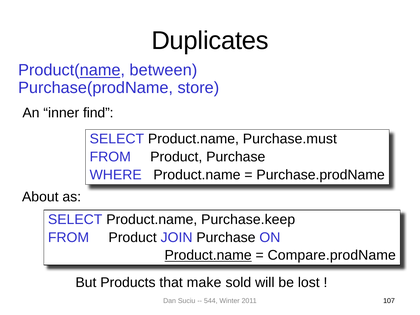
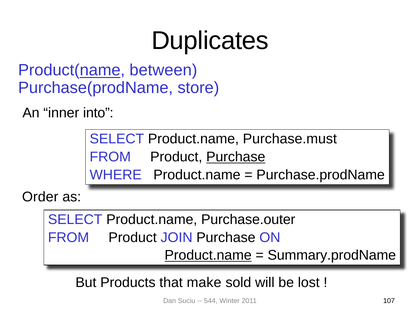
find: find -> into
Purchase at (236, 157) underline: none -> present
About: About -> Order
Purchase.keep: Purchase.keep -> Purchase.outer
Compare.prodName: Compare.prodName -> Summary.prodName
